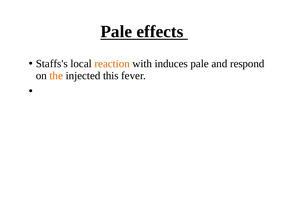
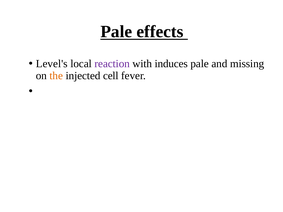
Staffs's: Staffs's -> Level's
reaction colour: orange -> purple
respond: respond -> missing
this: this -> cell
